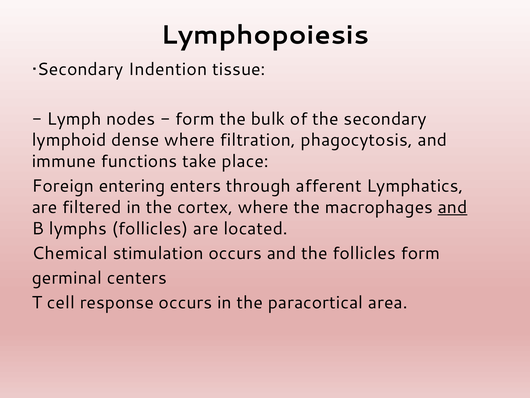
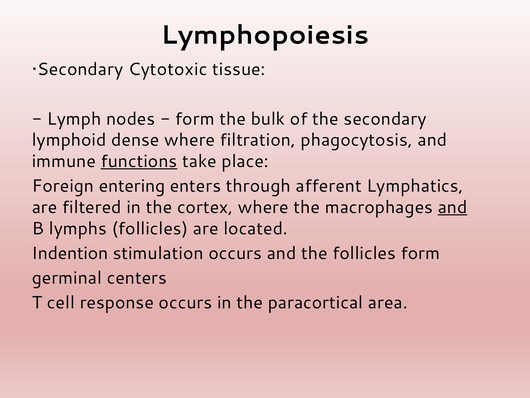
Indention: Indention -> Cytotoxic
functions underline: none -> present
Chemical: Chemical -> Indention
